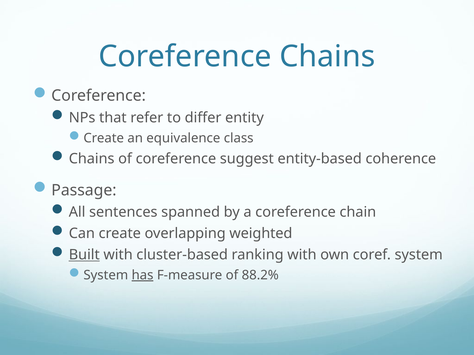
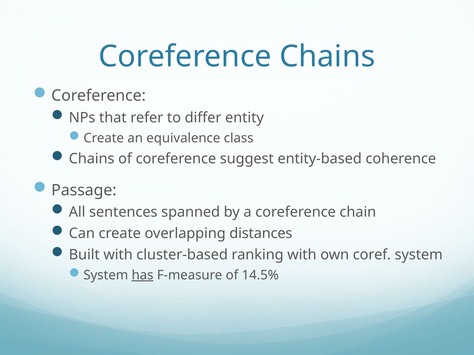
weighted: weighted -> distances
Built underline: present -> none
88.2%: 88.2% -> 14.5%
